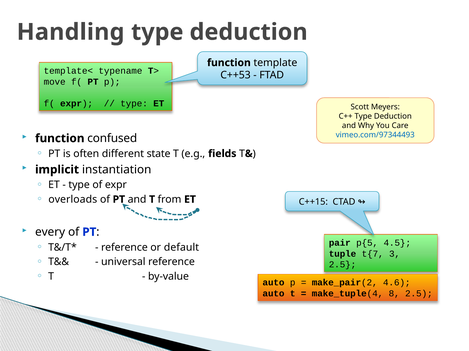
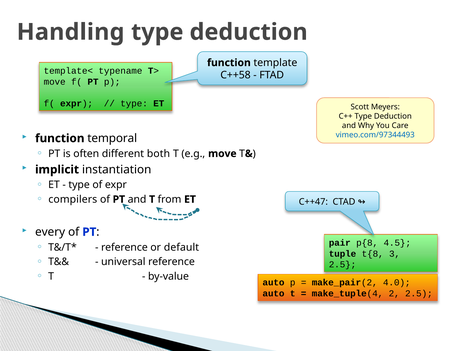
C++53: C++53 -> C++58
confused: confused -> temporal
state: state -> both
e.g fields: fields -> move
overloads: overloads -> compilers
C++15: C++15 -> C++47
p{5: p{5 -> p{8
t{7: t{7 -> t{8
4.6: 4.6 -> 4.0
8: 8 -> 2
